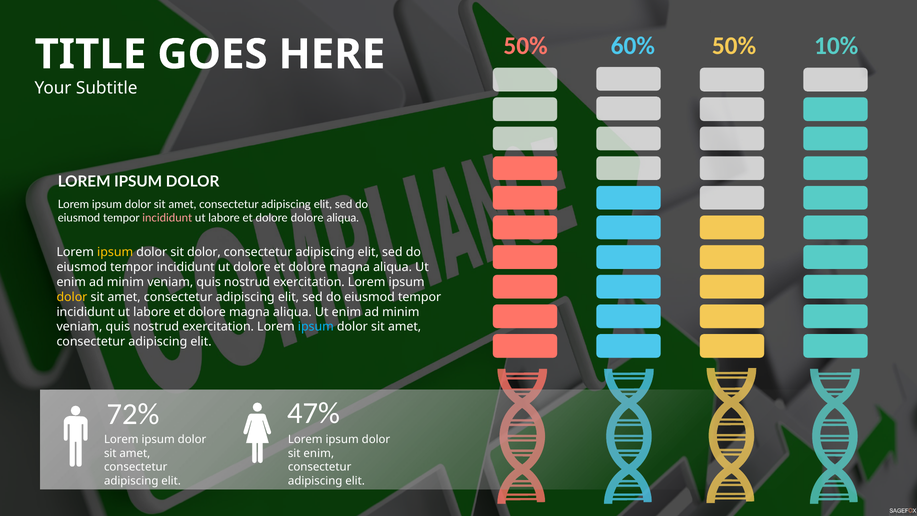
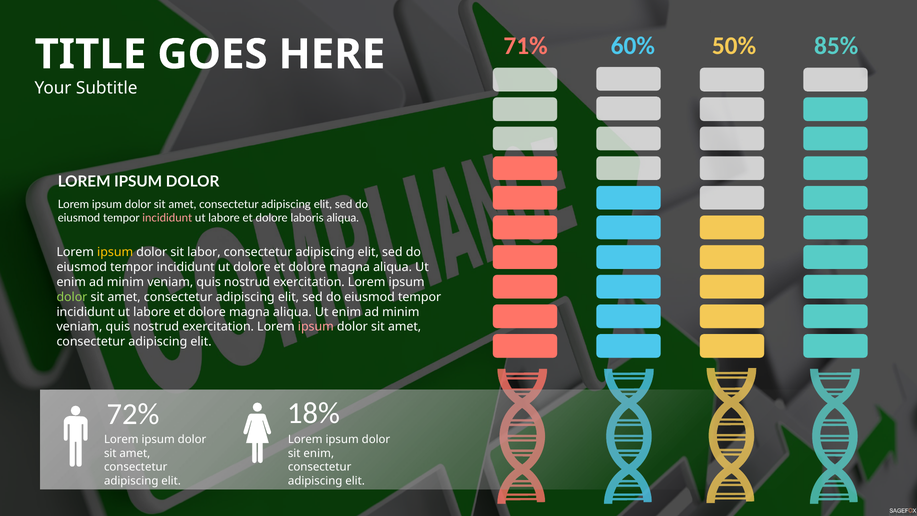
50% at (526, 46): 50% -> 71%
10%: 10% -> 85%
dolore dolore: dolore -> laboris
sit dolor: dolor -> labor
dolor at (72, 297) colour: yellow -> light green
ipsum at (316, 327) colour: light blue -> pink
47%: 47% -> 18%
